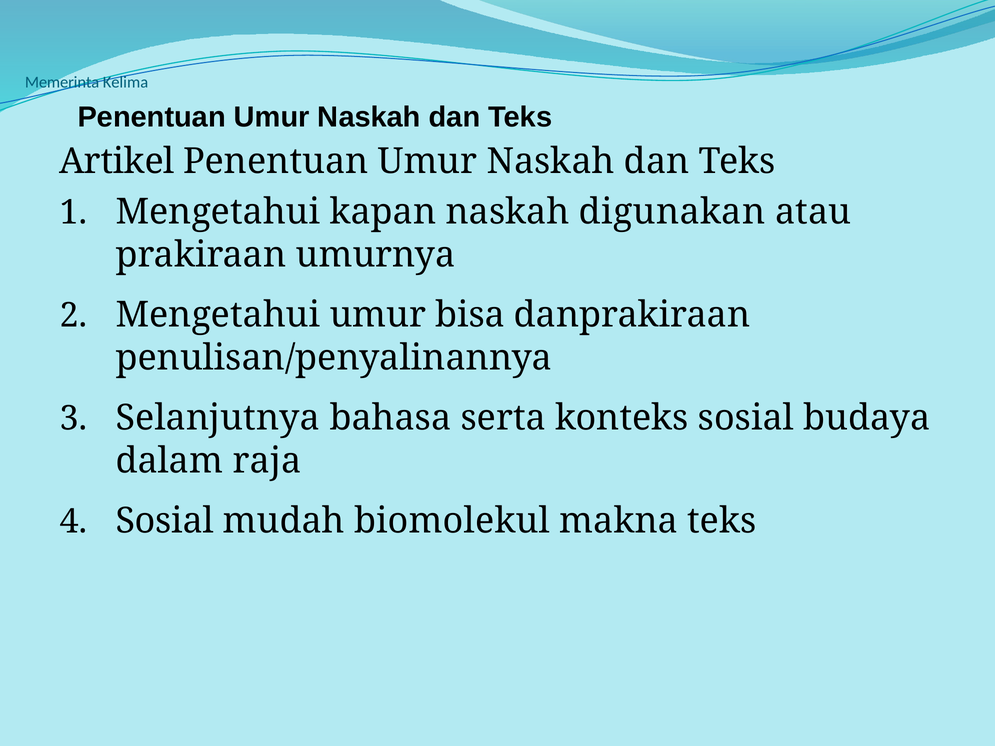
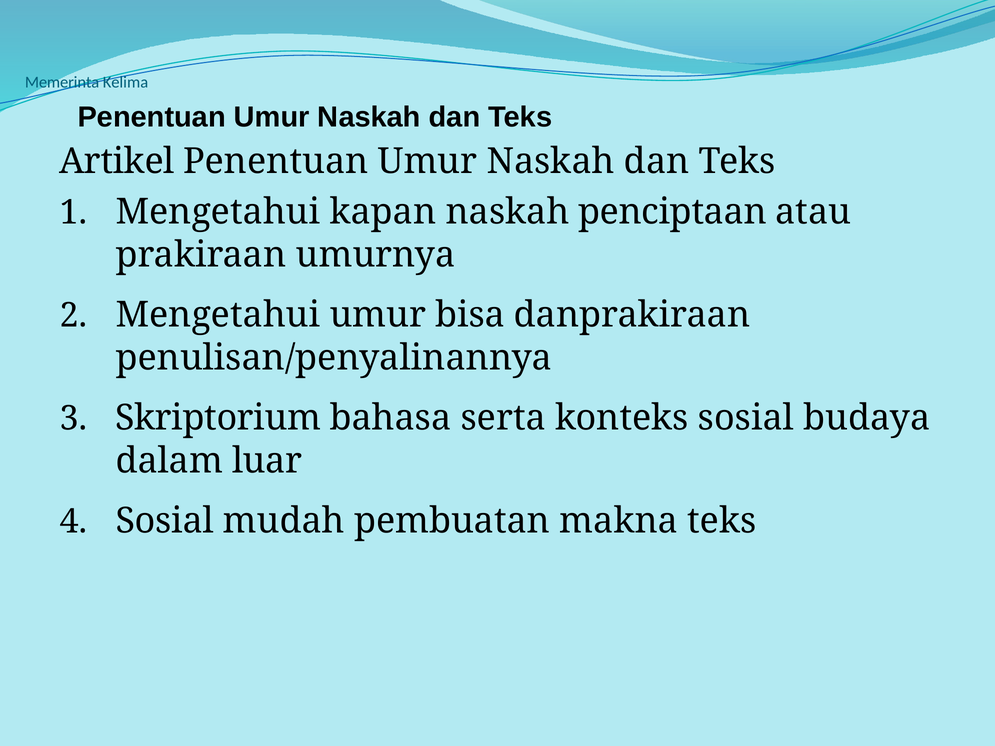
digunakan: digunakan -> penciptaan
Selanjutnya: Selanjutnya -> Skriptorium
raja: raja -> luar
biomolekul: biomolekul -> pembuatan
